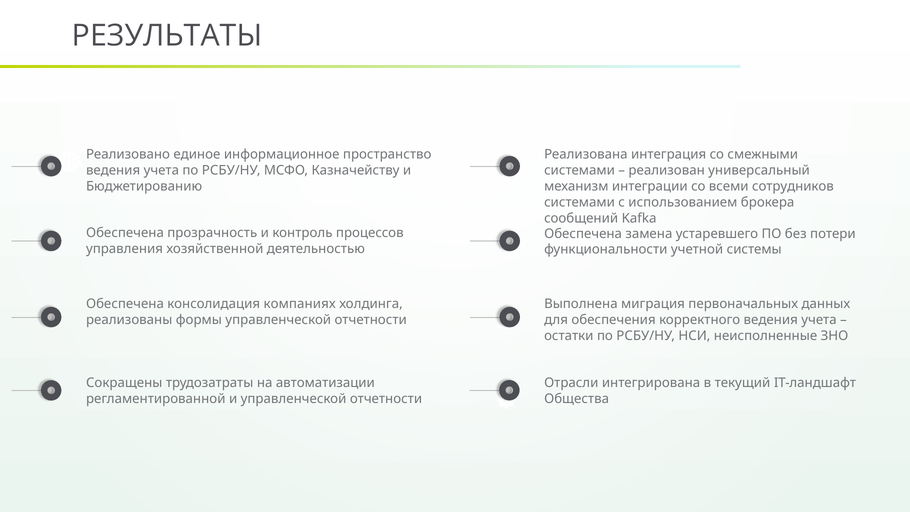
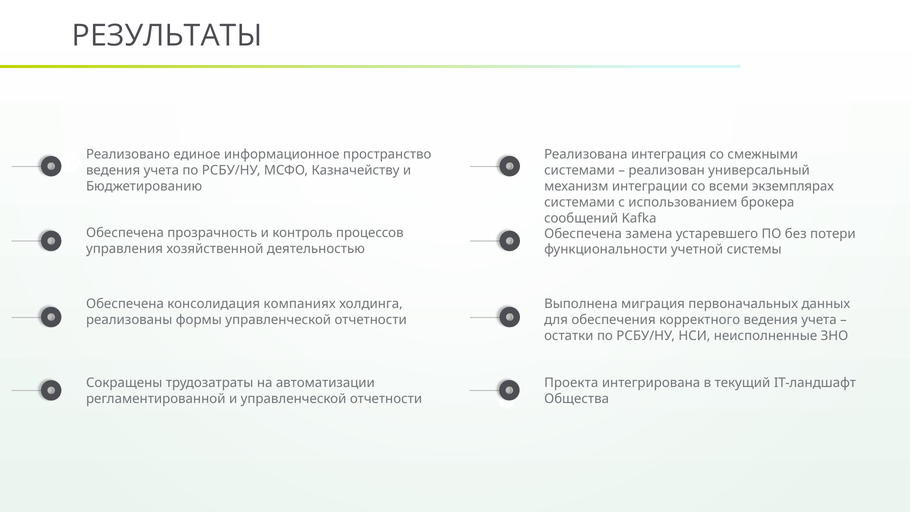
сотрудников: сотрудников -> экземплярах
Отрасли: Отрасли -> Проекта
